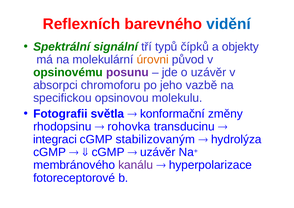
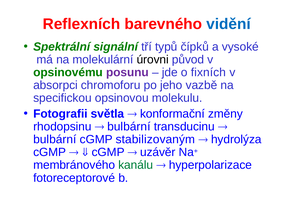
objekty: objekty -> vysoké
úrovni colour: orange -> black
o uzávěr: uzávěr -> fixních
rohovka at (129, 127): rohovka -> bulbární
integraci at (55, 139): integraci -> bulbární
kanálu colour: purple -> green
